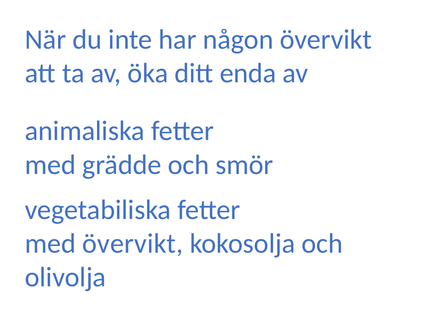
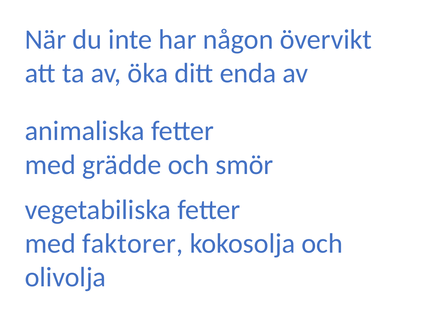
med övervikt: övervikt -> faktorer
